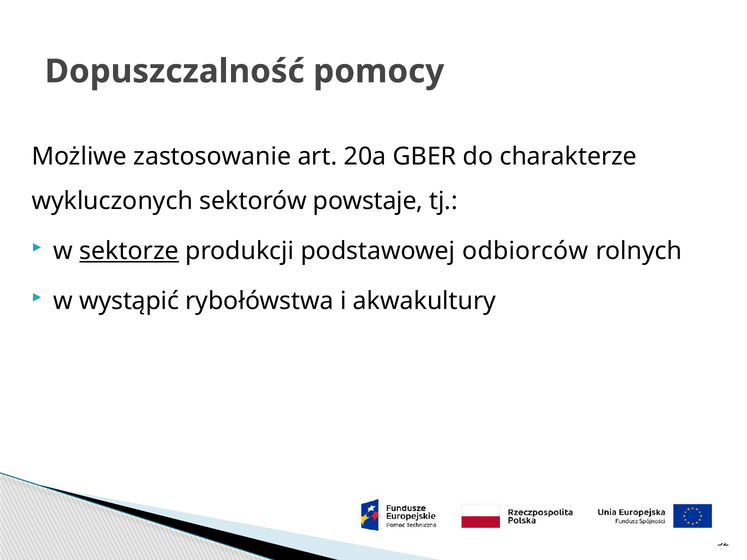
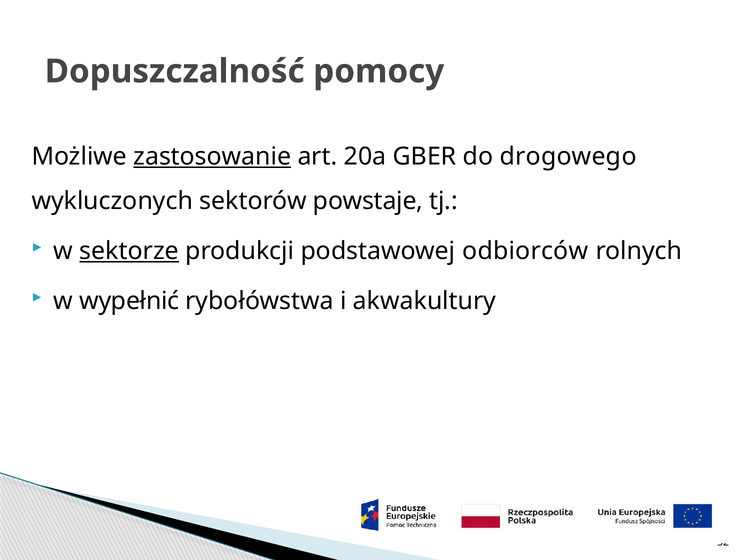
zastosowanie underline: none -> present
charakterze: charakterze -> drogowego
wystąpić: wystąpić -> wypełnić
